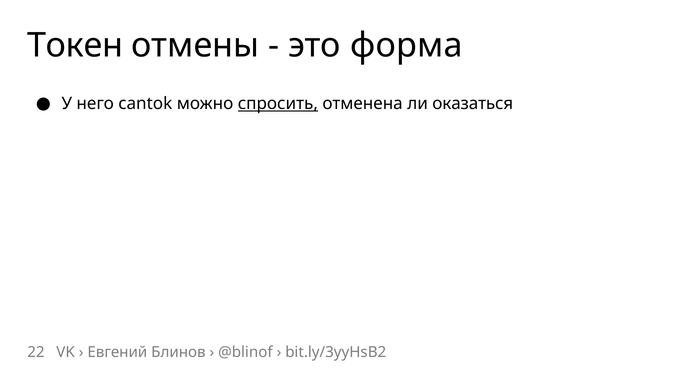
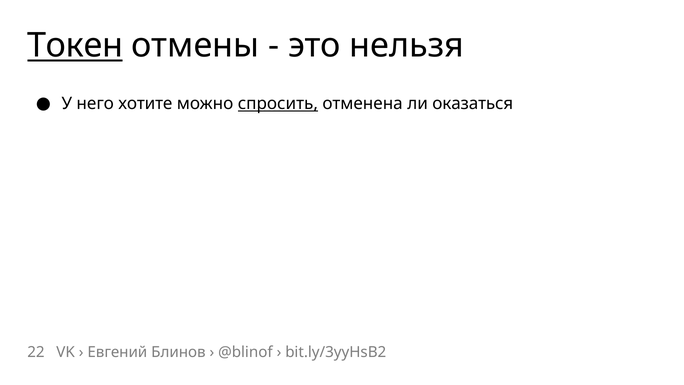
Токен underline: none -> present
форма: форма -> нельзя
cantok: cantok -> хотите
